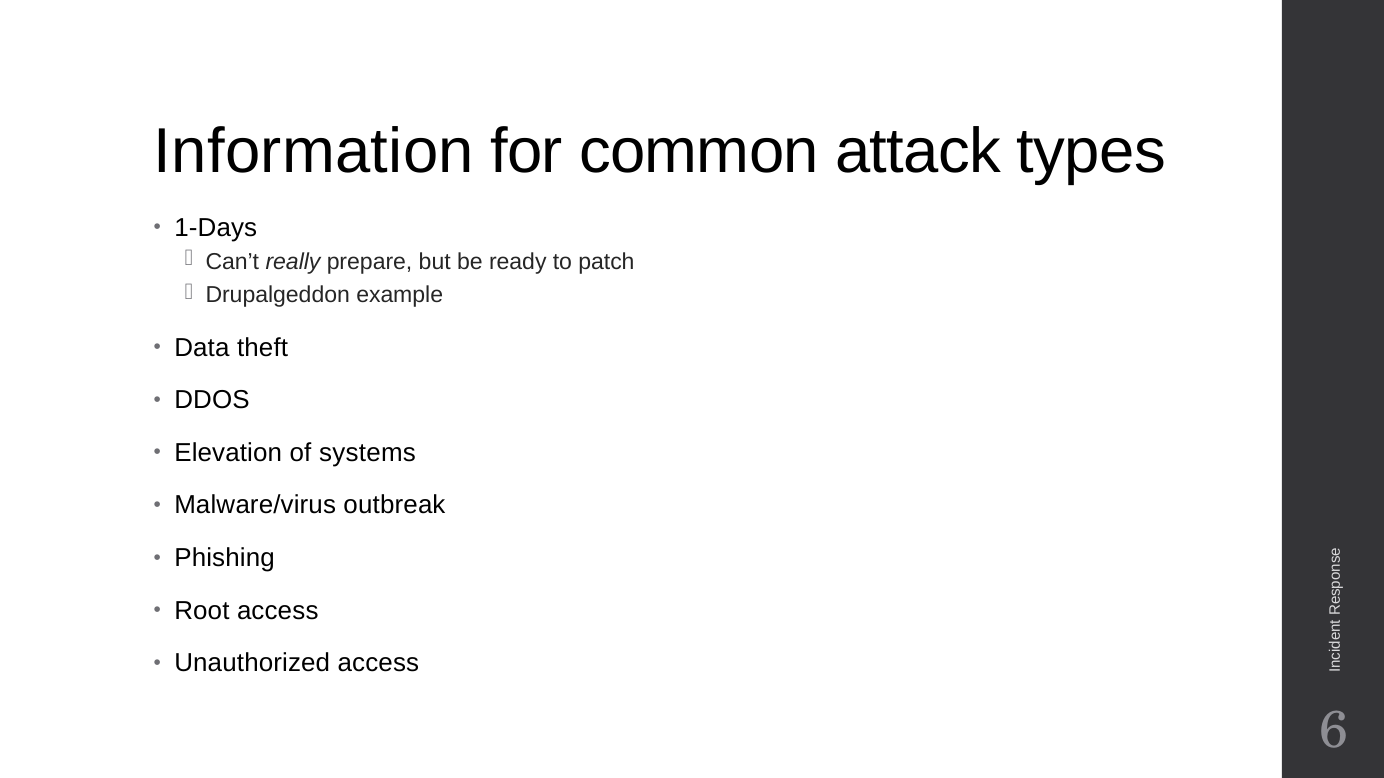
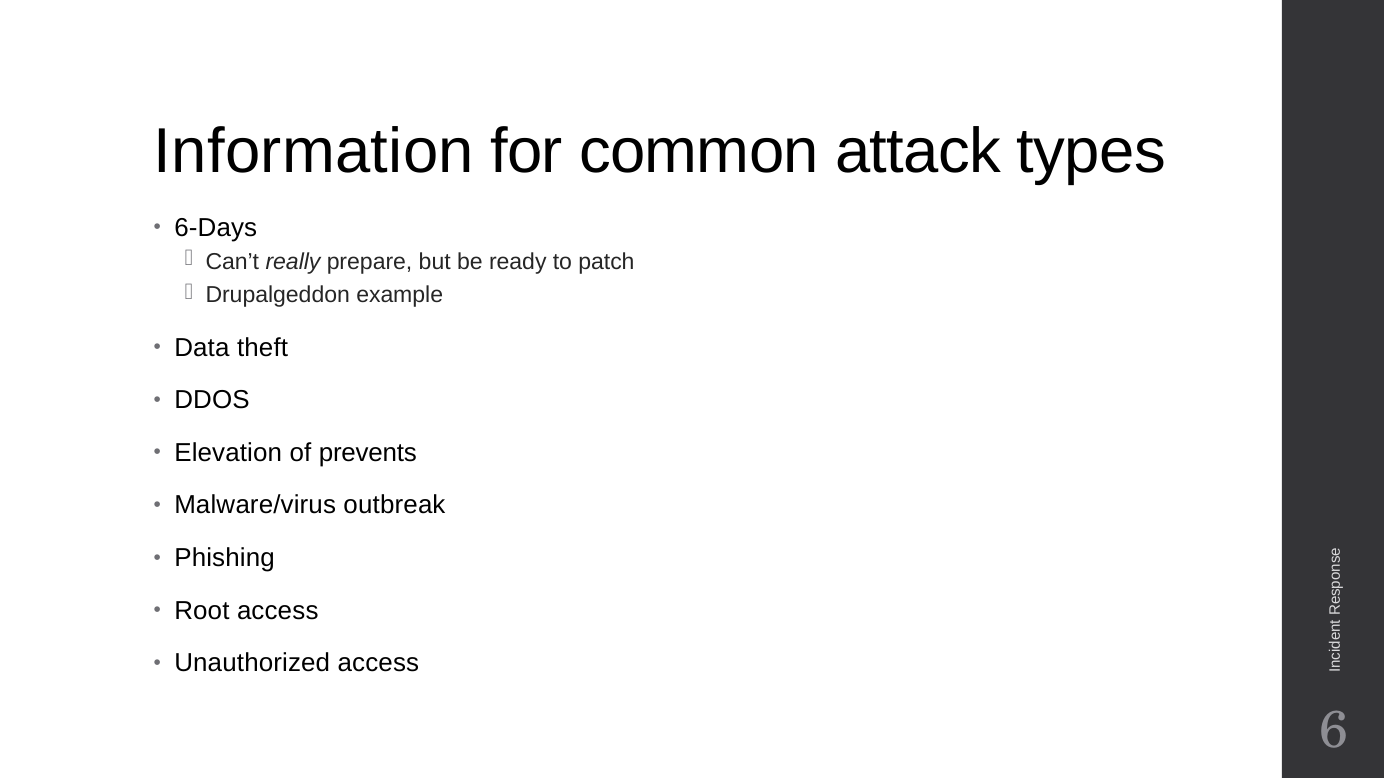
1-Days: 1-Days -> 6-Days
systems: systems -> prevents
